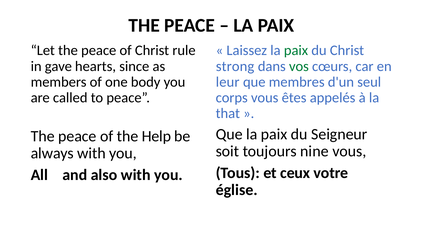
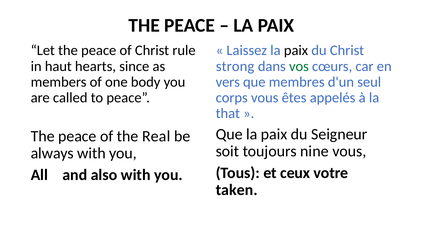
paix at (296, 50) colour: green -> black
gave: gave -> haut
leur: leur -> vers
Help: Help -> Real
église: église -> taken
